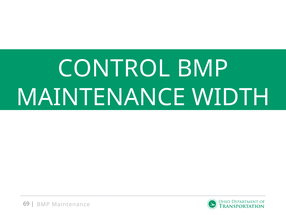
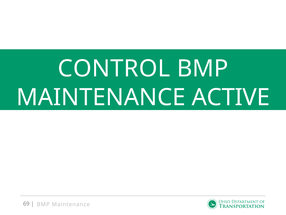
WIDTH: WIDTH -> ACTIVE
